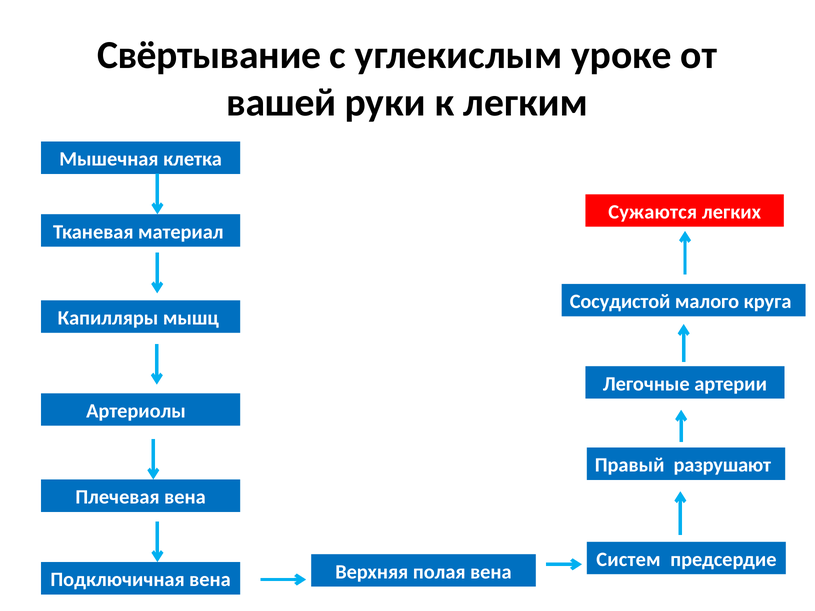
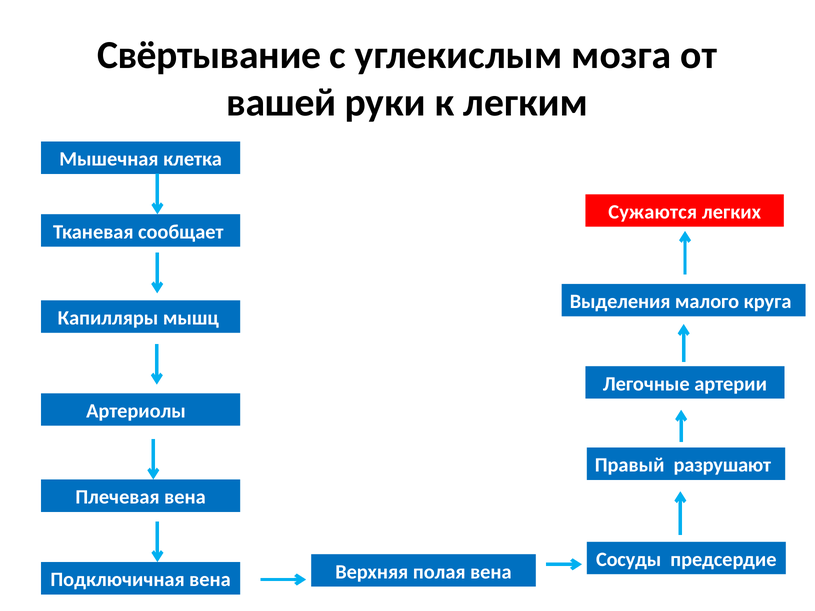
уроке: уроке -> мозга
материал: материал -> сообщает
Сосудистой: Сосудистой -> Выделения
Систем: Систем -> Сосуды
